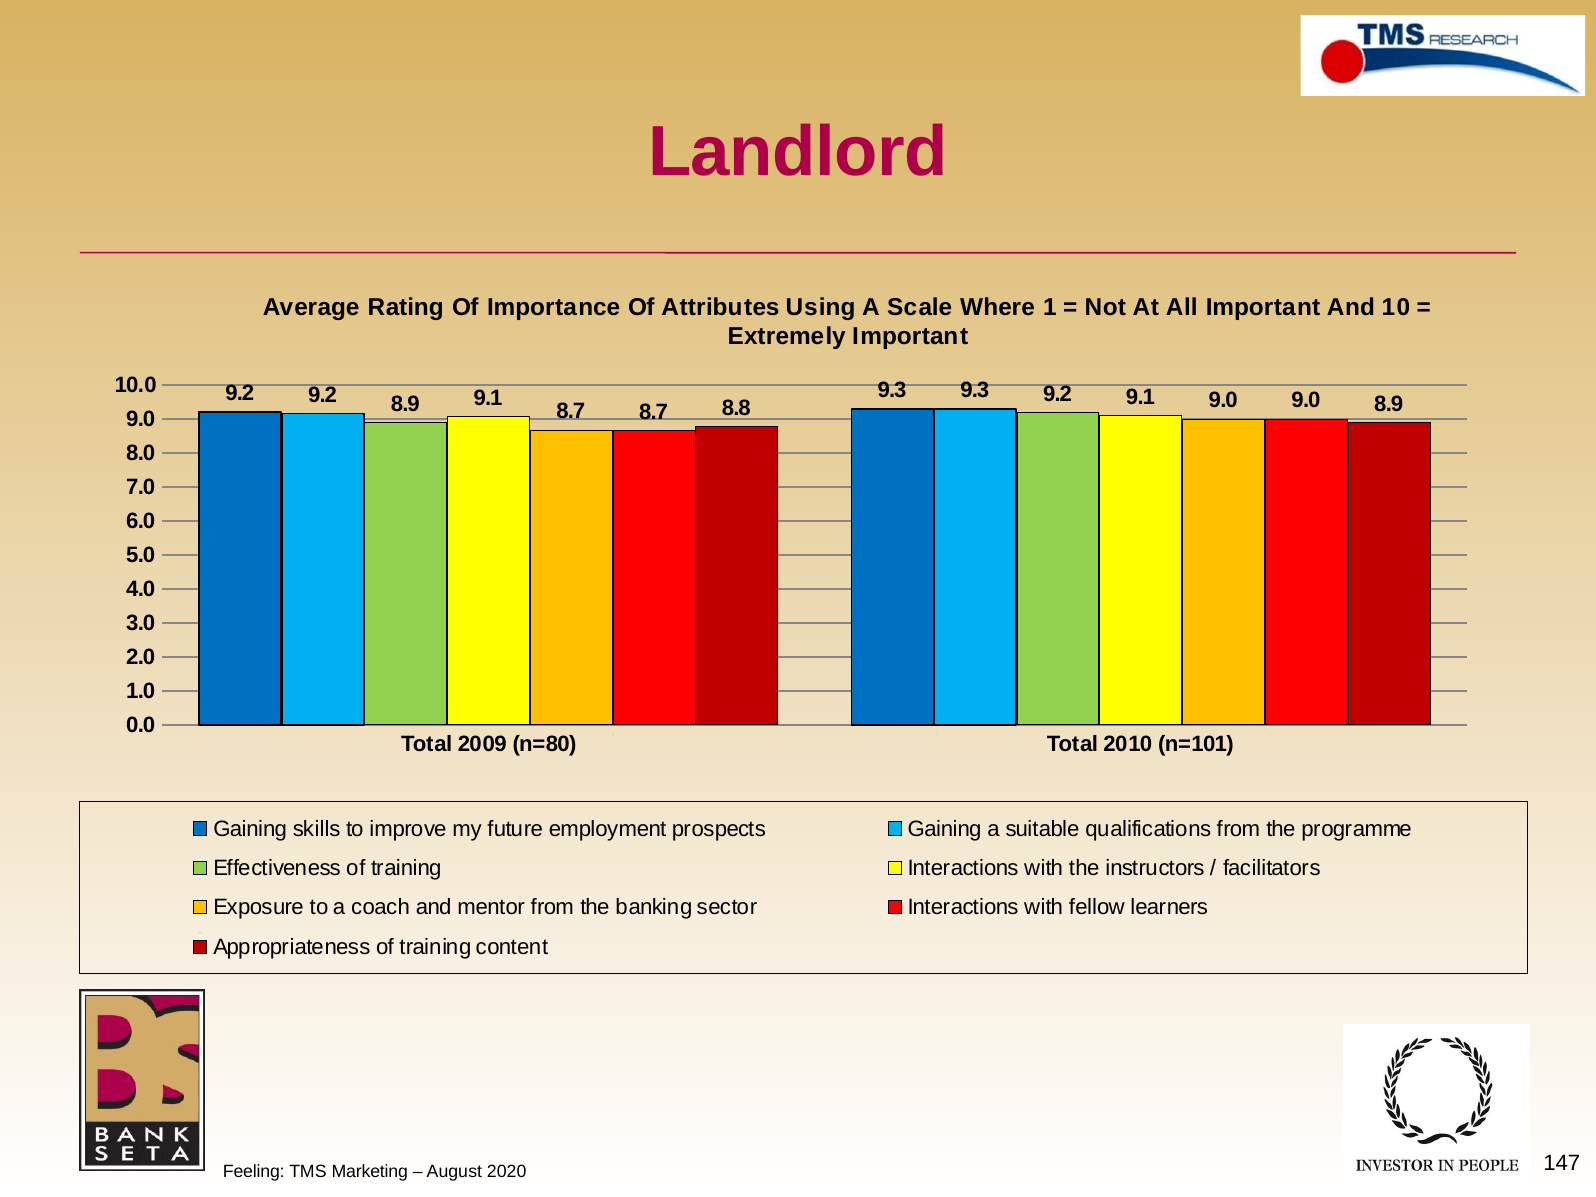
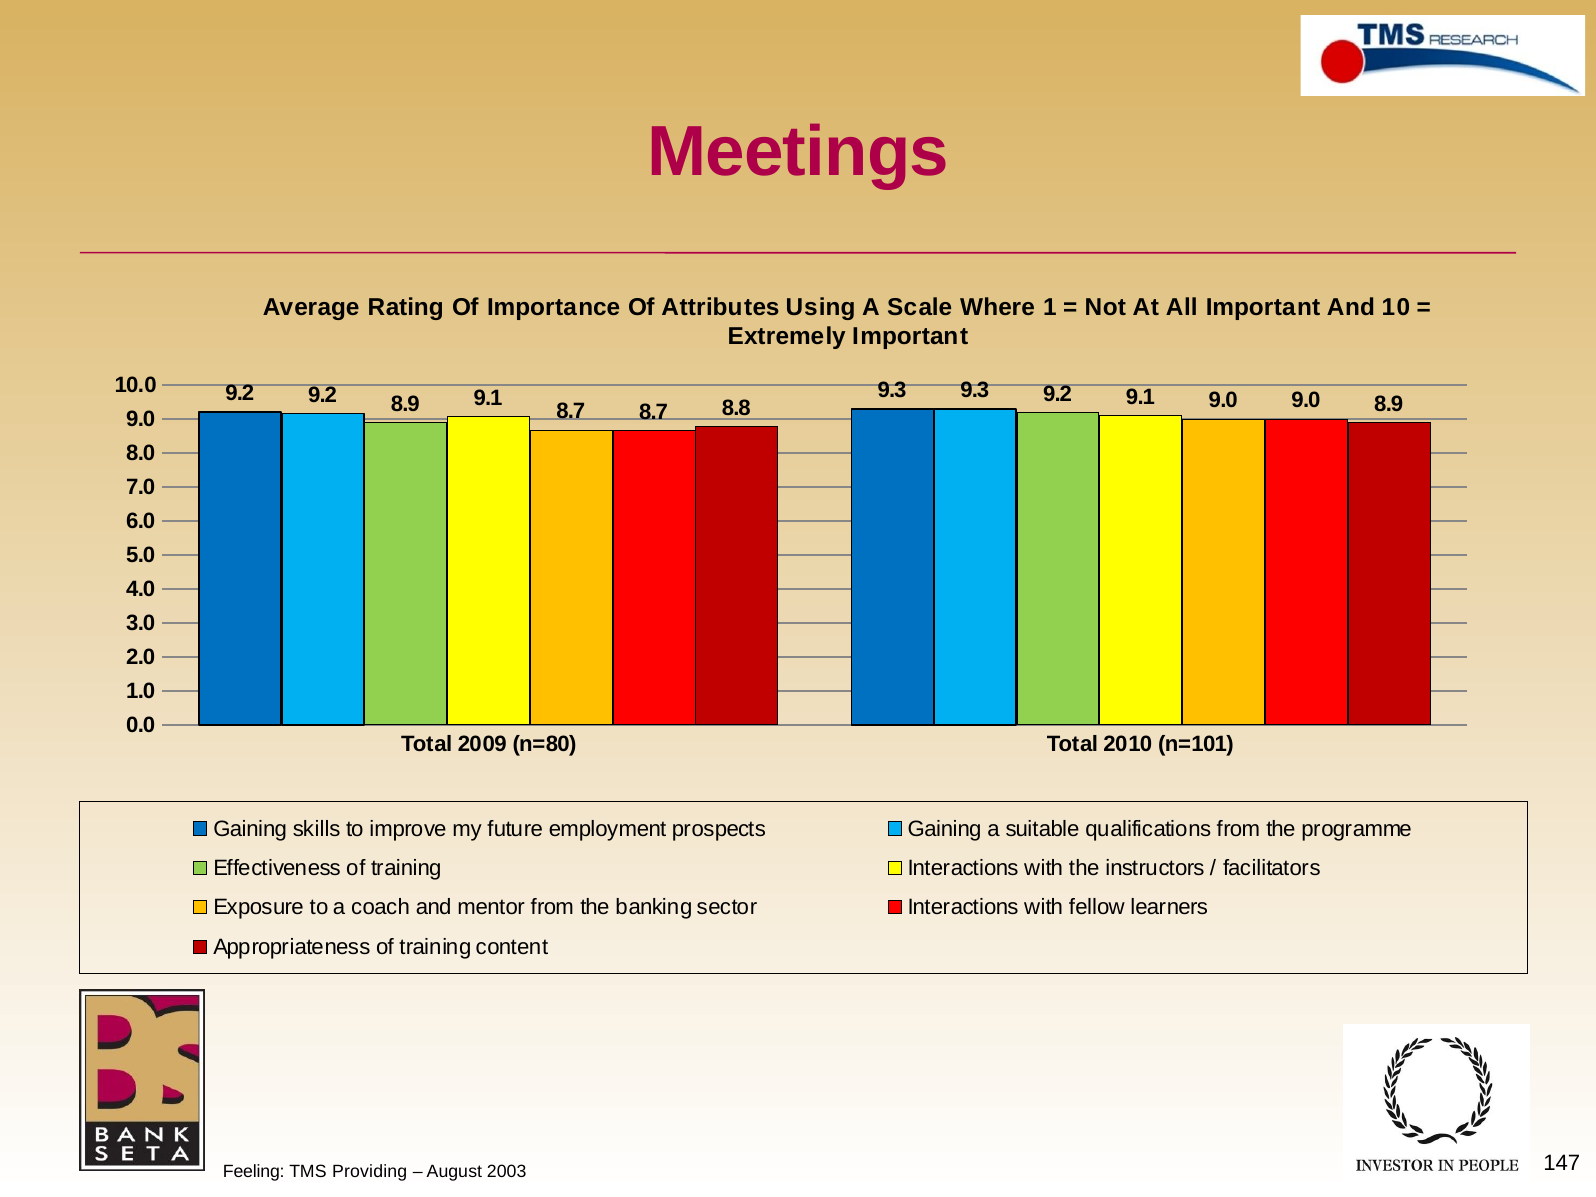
Landlord: Landlord -> Meetings
Marketing: Marketing -> Providing
2020: 2020 -> 2003
